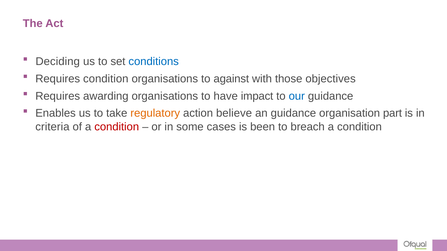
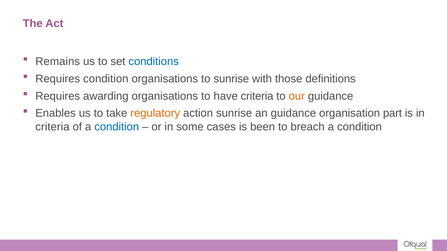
Deciding: Deciding -> Remains
to against: against -> sunrise
objectives: objectives -> definitions
have impact: impact -> criteria
our colour: blue -> orange
action believe: believe -> sunrise
condition at (117, 127) colour: red -> blue
